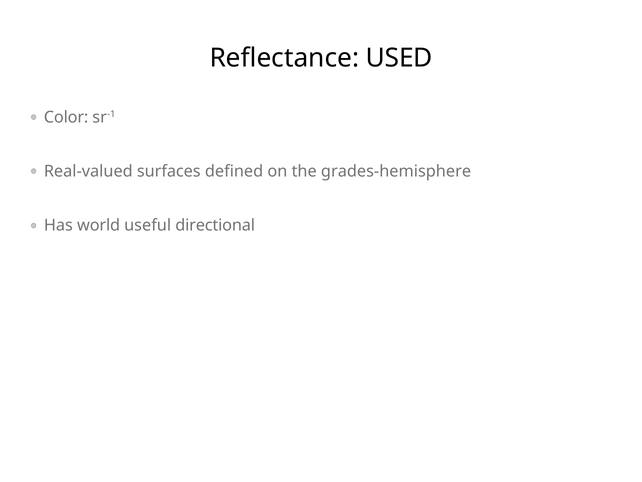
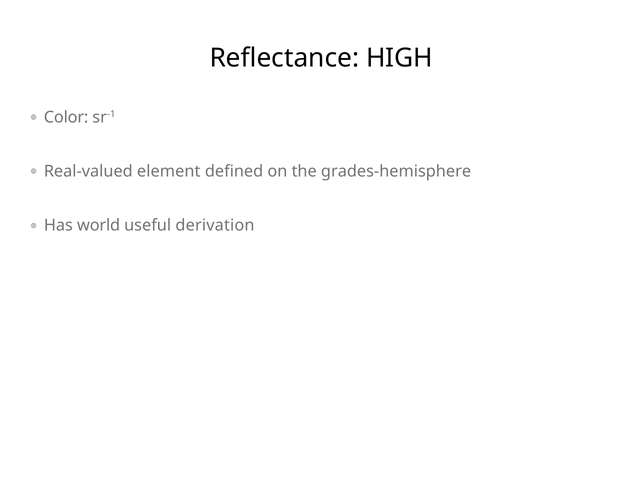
USED: USED -> HIGH
surfaces: surfaces -> element
directional: directional -> derivation
